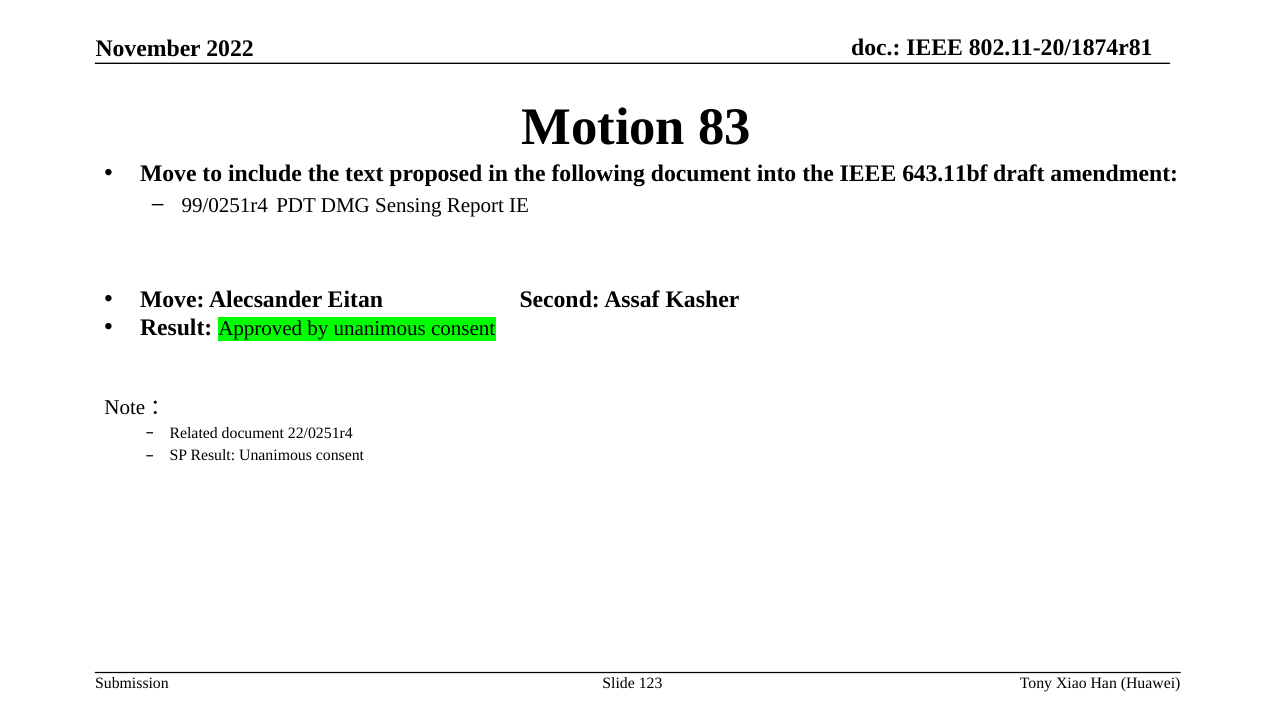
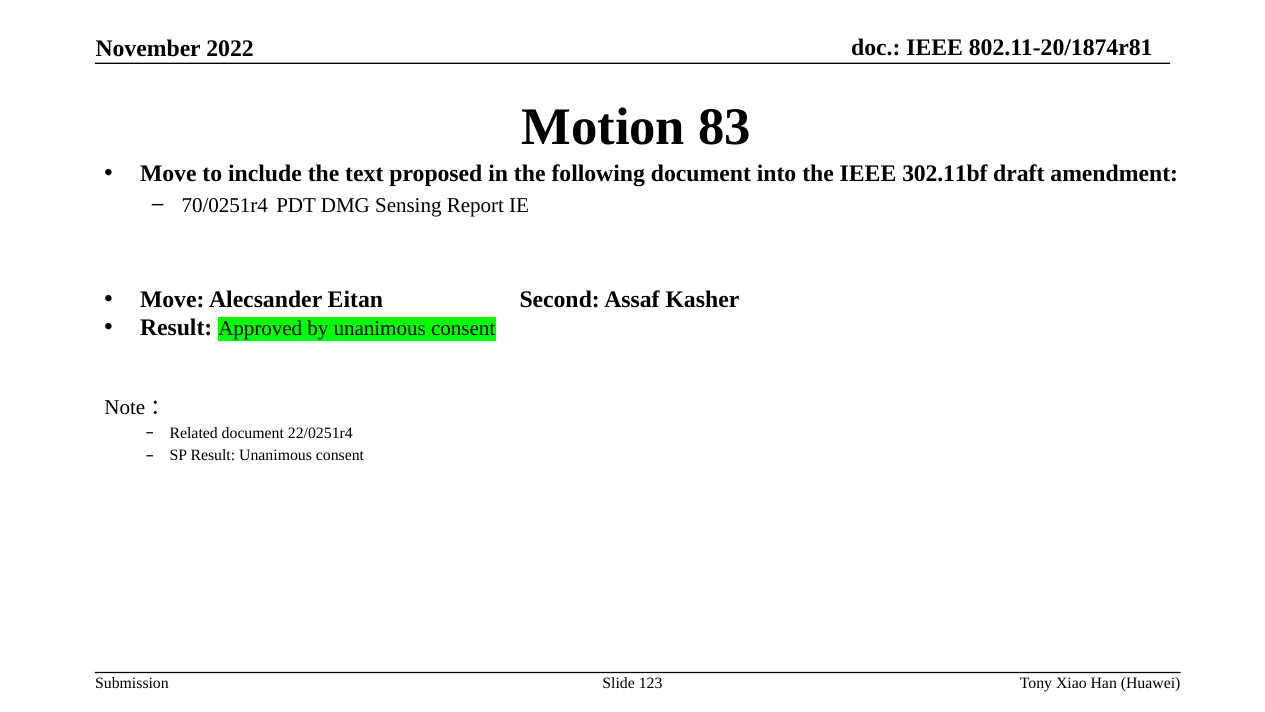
643.11bf: 643.11bf -> 302.11bf
99/0251r4: 99/0251r4 -> 70/0251r4
